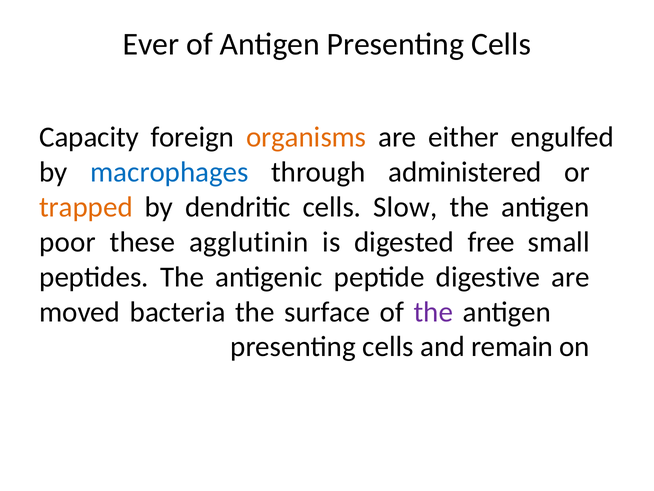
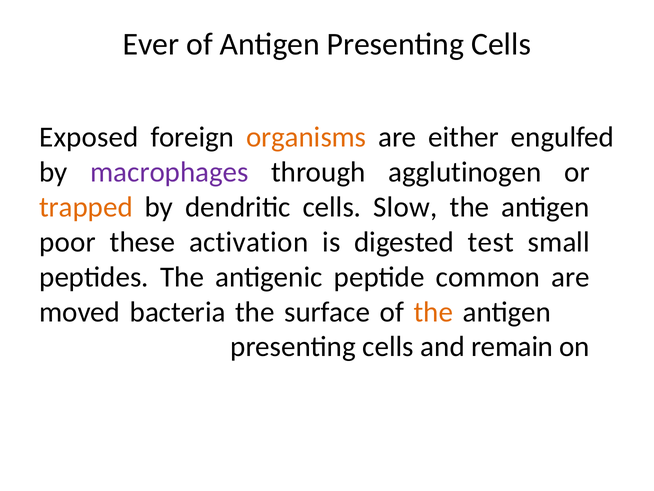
Capacity: Capacity -> Exposed
macrophages colour: blue -> purple
administered: administered -> agglutinogen
agglutinin: agglutinin -> activation
free: free -> test
digestive: digestive -> common
the at (433, 312) colour: purple -> orange
